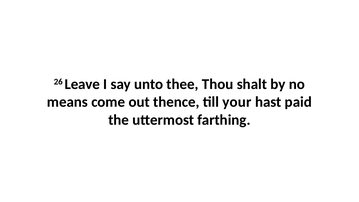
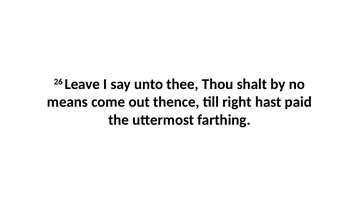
your: your -> right
